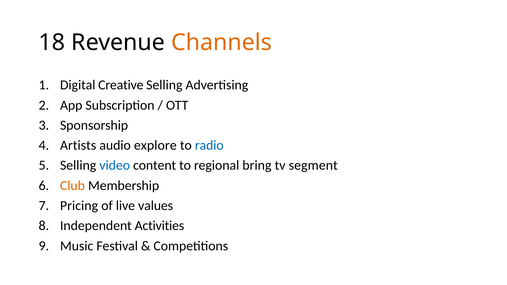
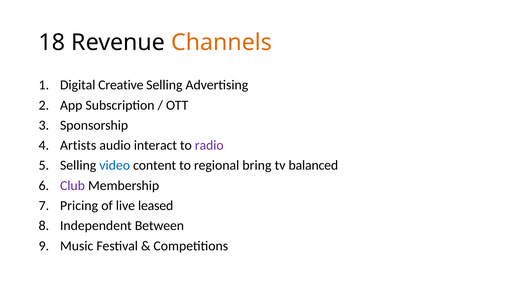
explore: explore -> interact
radio colour: blue -> purple
segment: segment -> balanced
Club colour: orange -> purple
values: values -> leased
Activities: Activities -> Between
